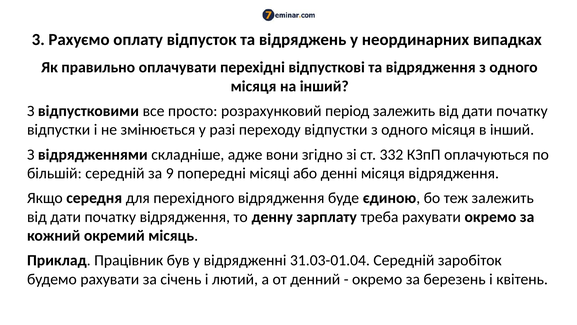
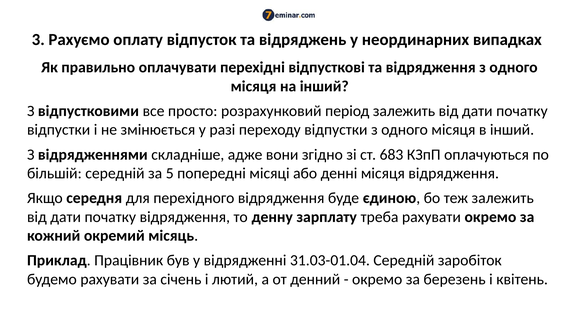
332: 332 -> 683
9: 9 -> 5
